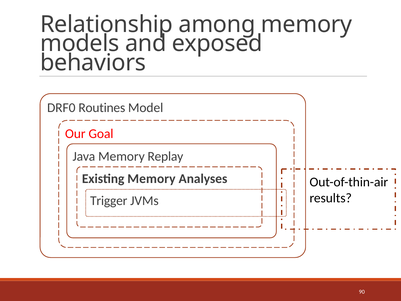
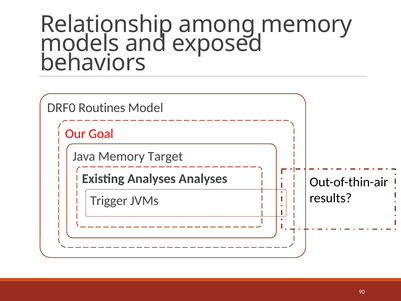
Replay: Replay -> Target
Existing Memory: Memory -> Analyses
